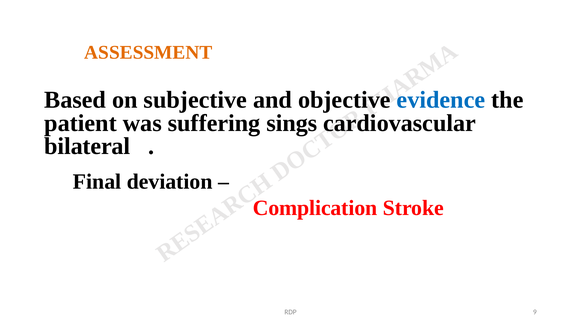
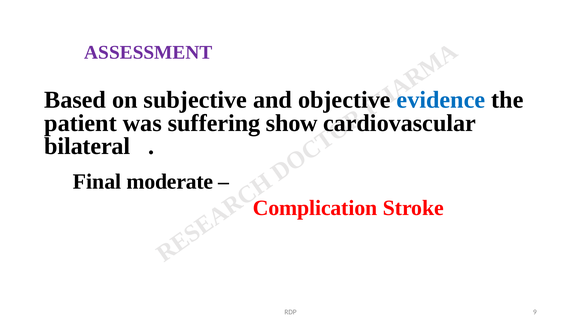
ASSESSMENT colour: orange -> purple
sings: sings -> show
deviation: deviation -> moderate
